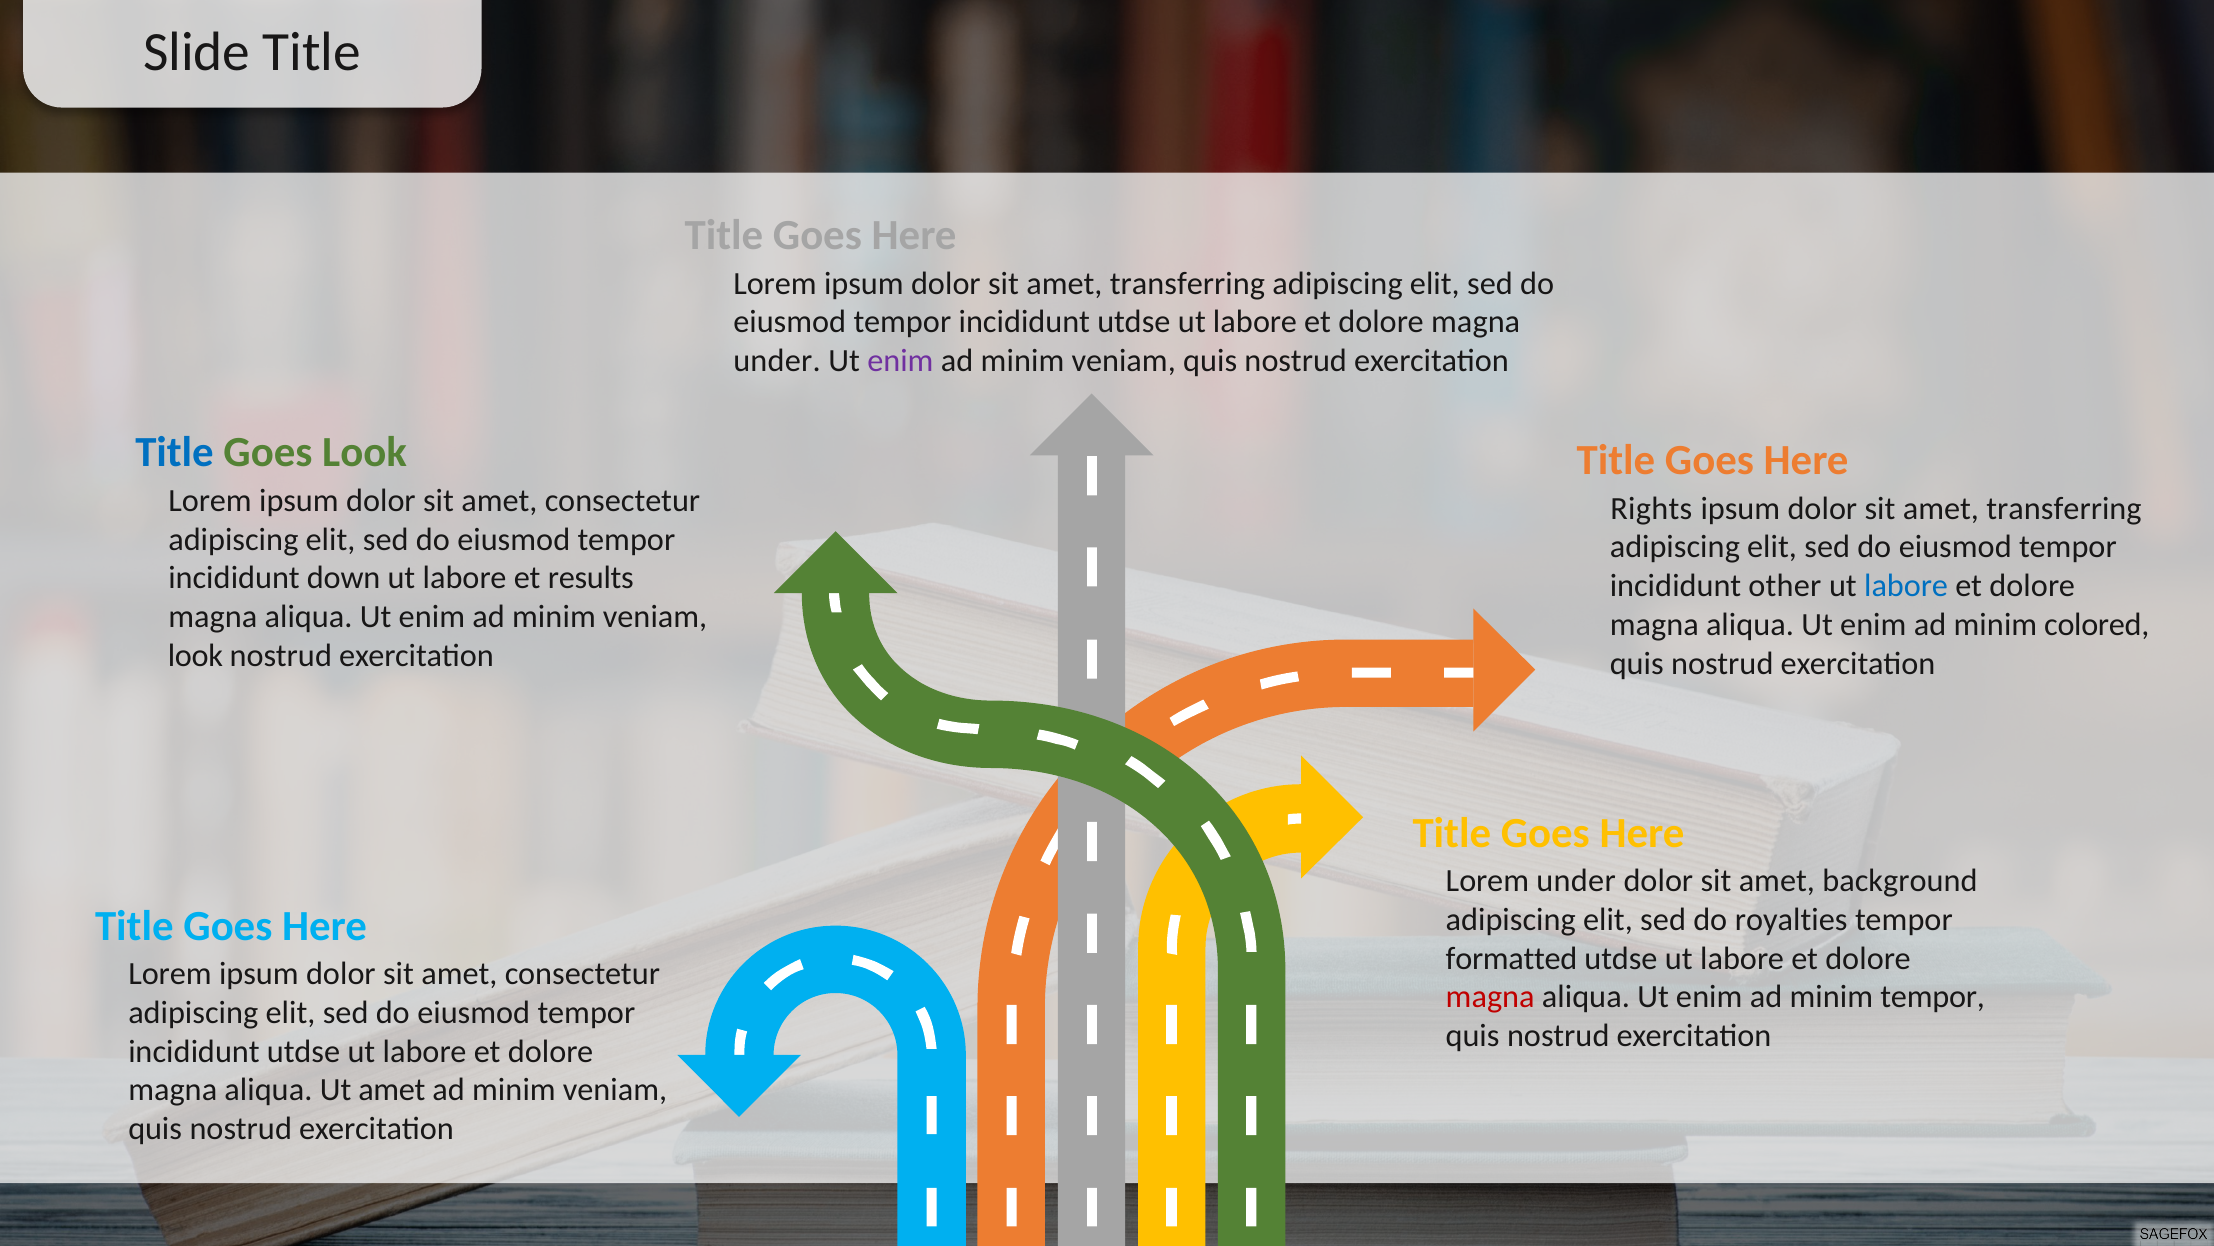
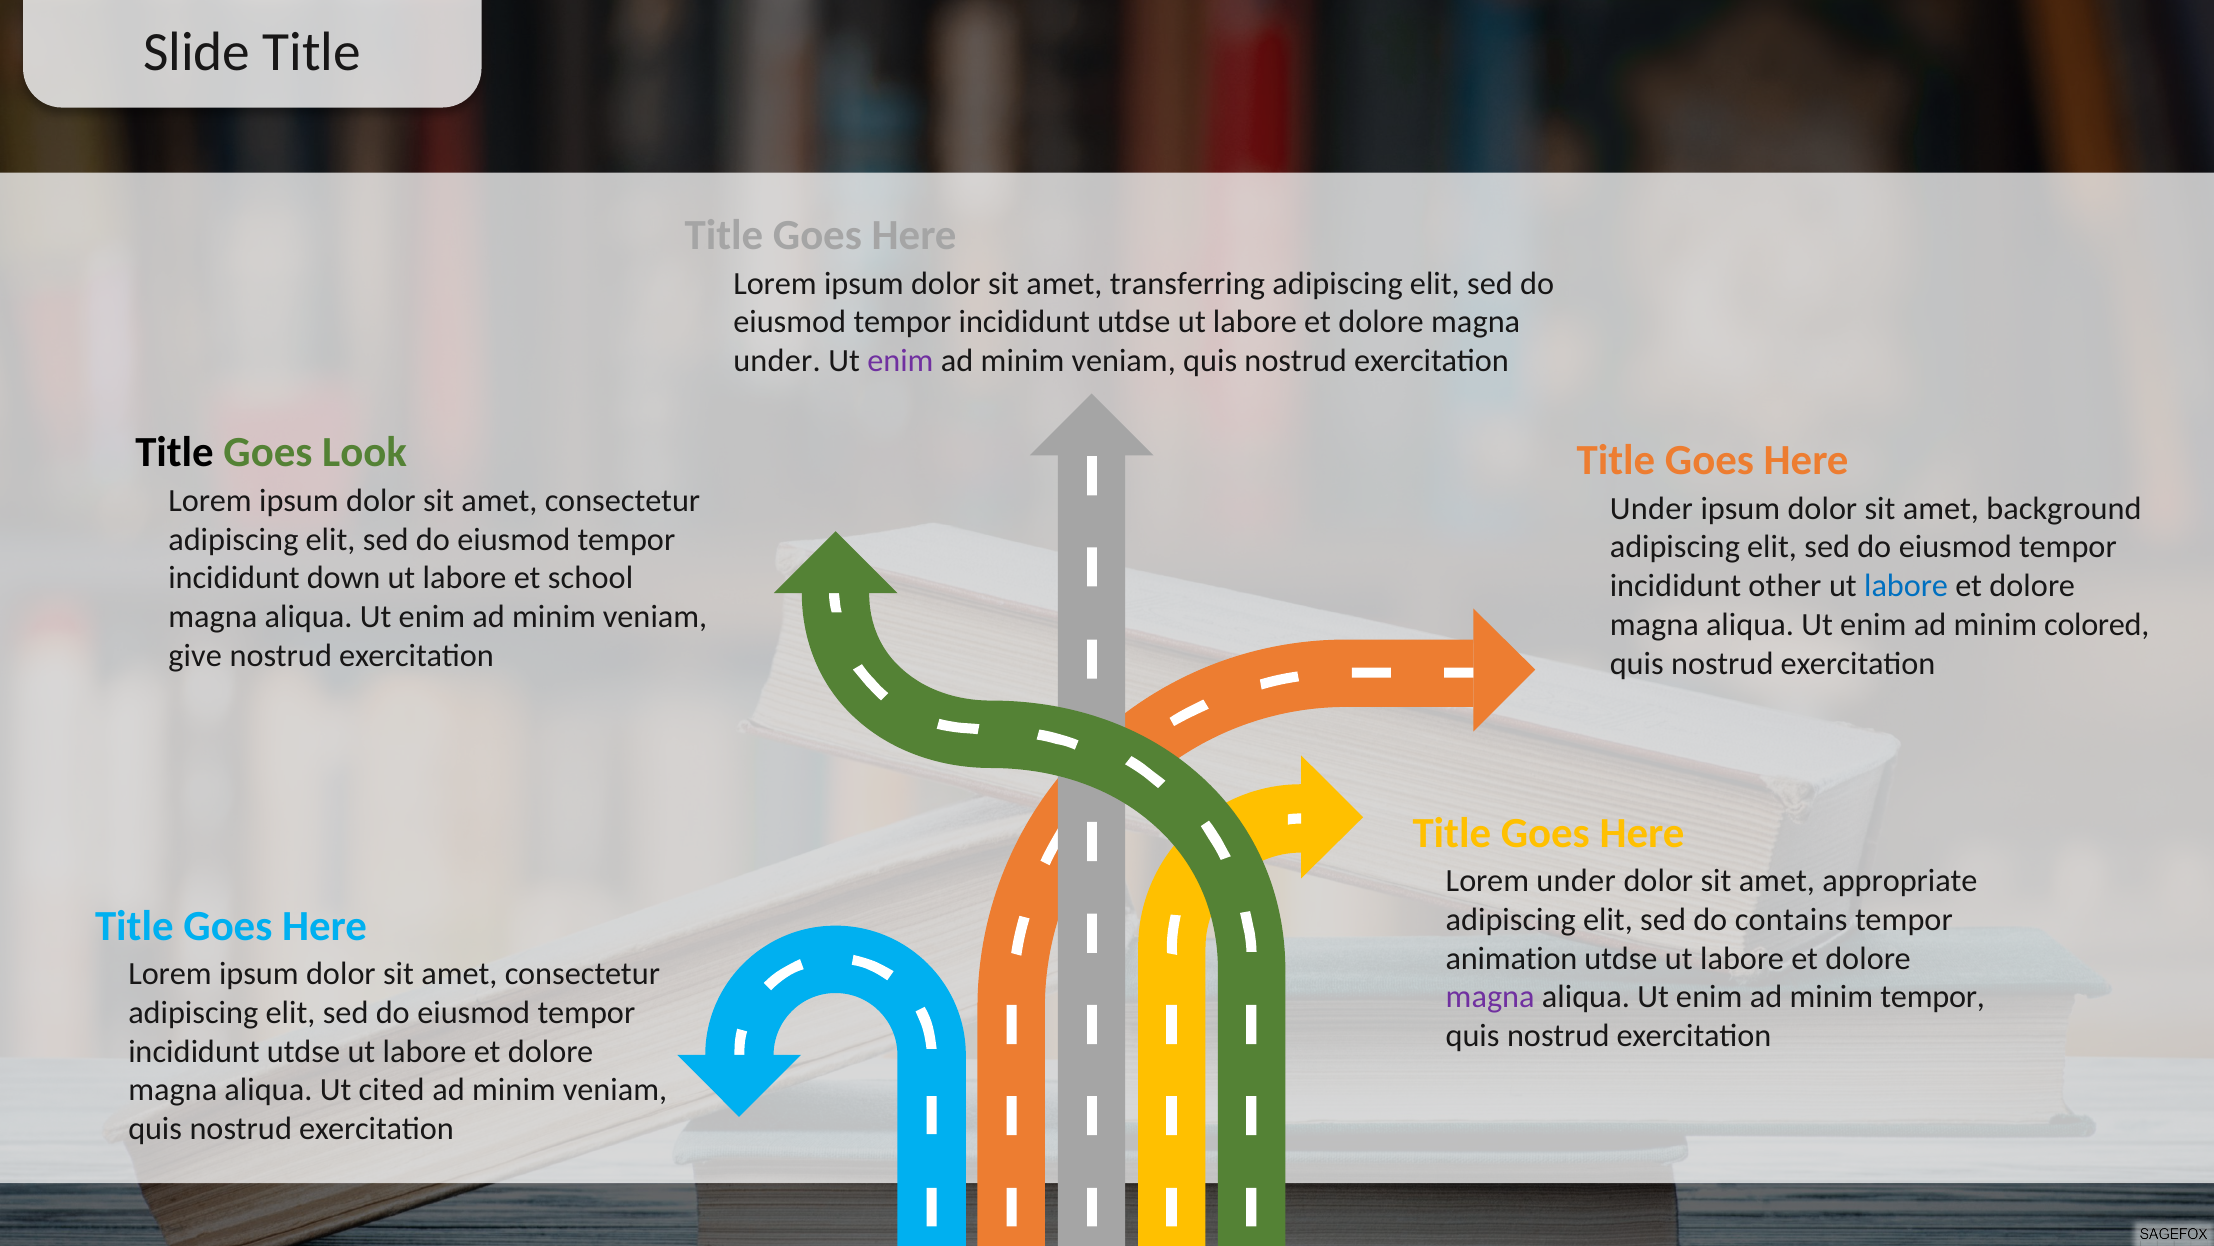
Title at (175, 452) colour: blue -> black
Rights at (1651, 508): Rights -> Under
transferring at (2064, 508): transferring -> background
results: results -> school
look at (195, 655): look -> give
background: background -> appropriate
royalties: royalties -> contains
formatted: formatted -> animation
magna at (1490, 997) colour: red -> purple
Ut amet: amet -> cited
